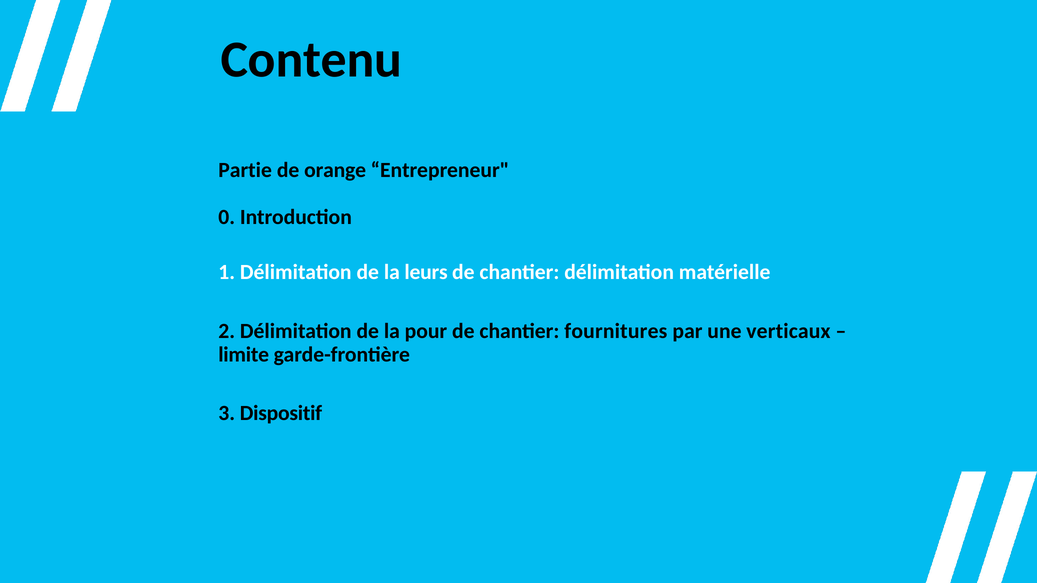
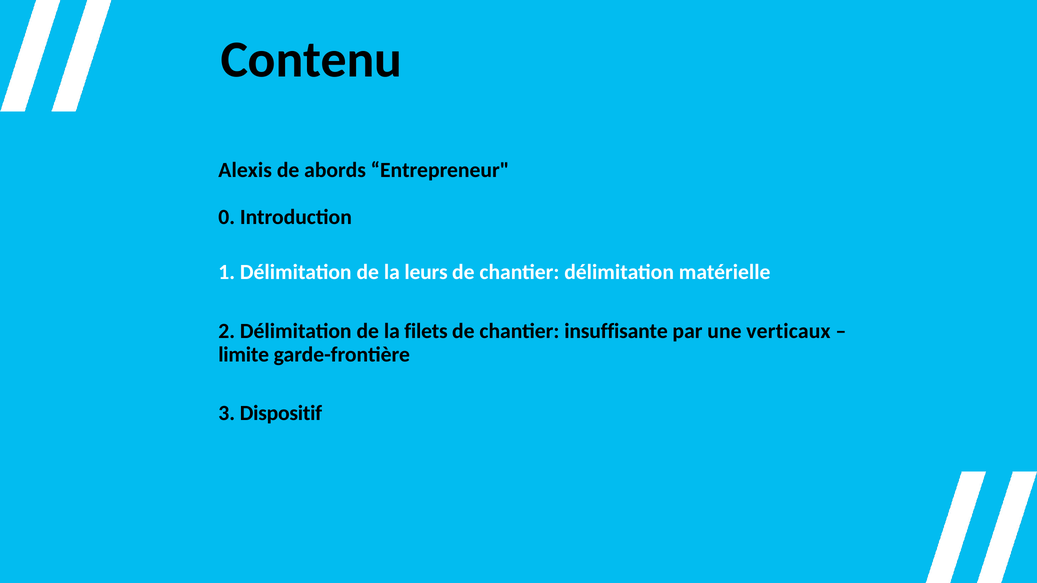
Partie: Partie -> Alexis
orange: orange -> abords
pour: pour -> filets
fournitures: fournitures -> insuffisante
